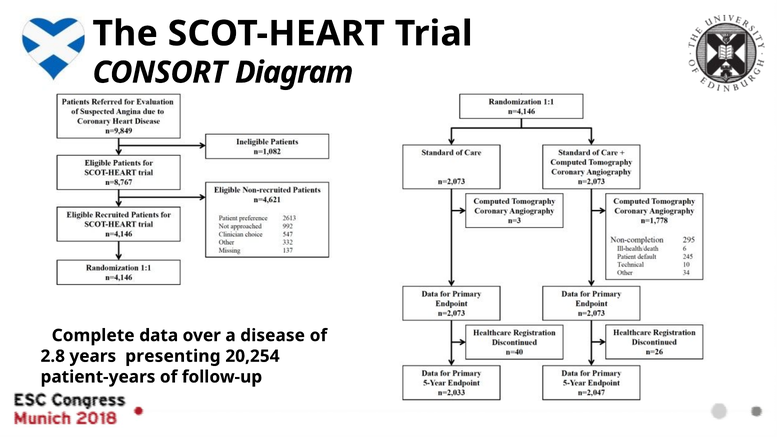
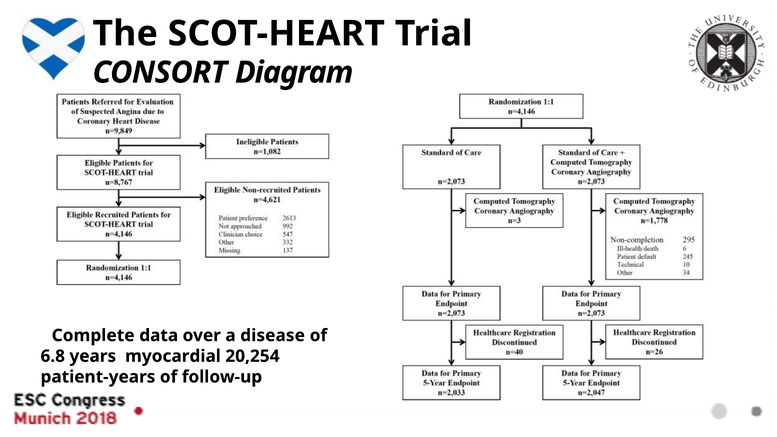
2.8: 2.8 -> 6.8
presenting: presenting -> myocardial
